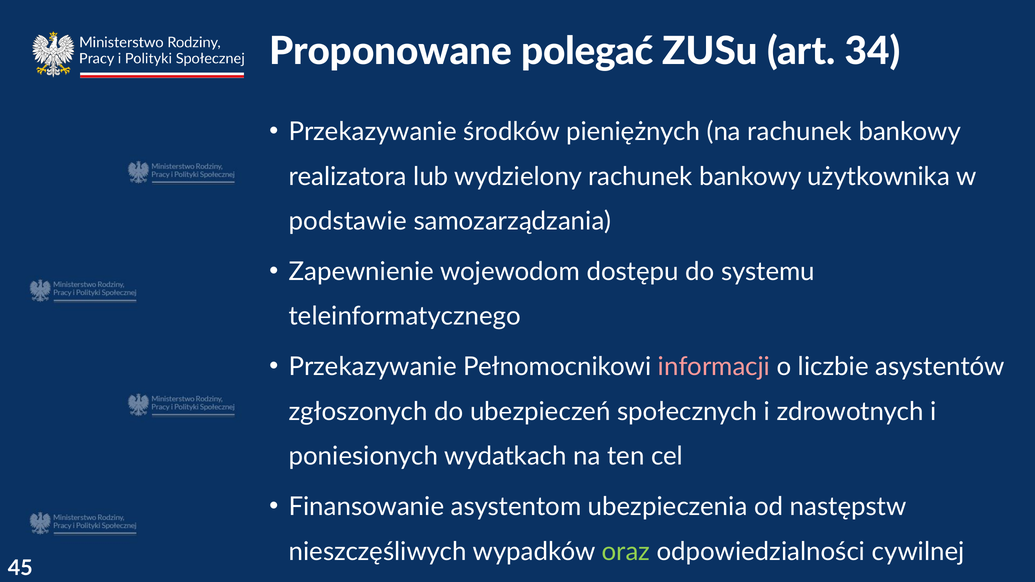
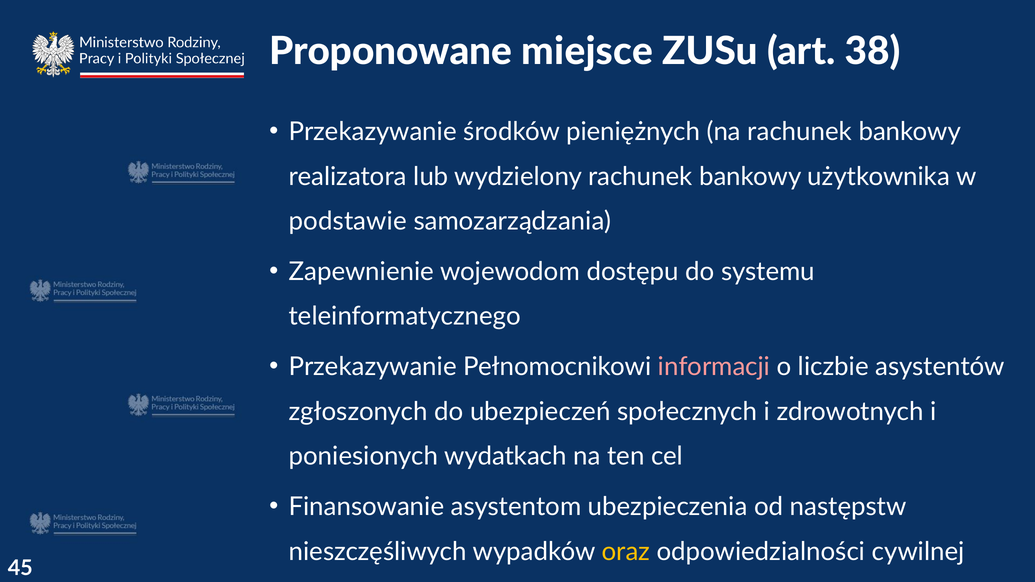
polegać: polegać -> miejsce
34: 34 -> 38
oraz colour: light green -> yellow
